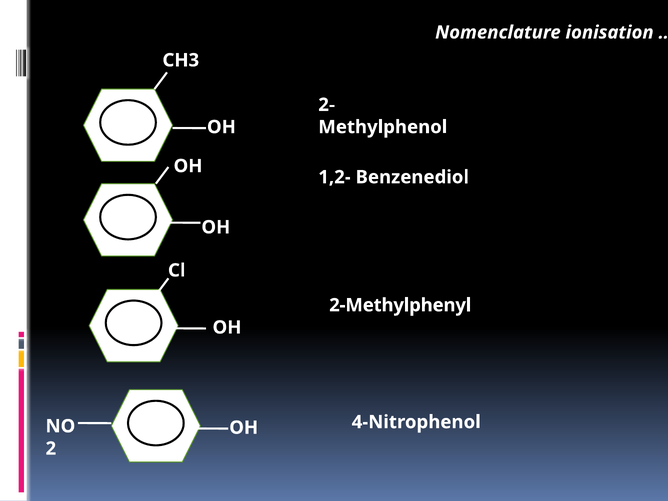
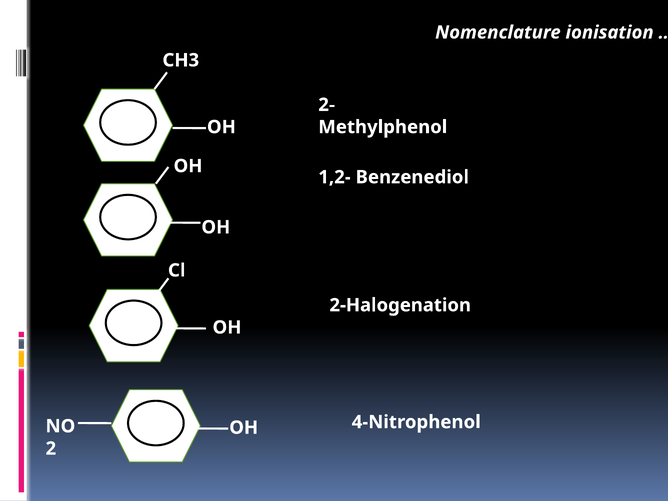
2-Methylphenyl: 2-Methylphenyl -> 2-Halogenation
